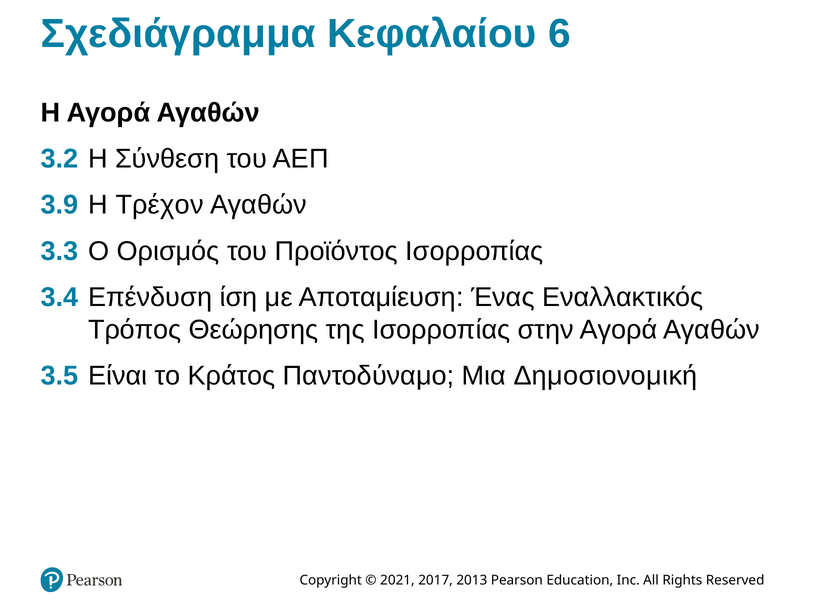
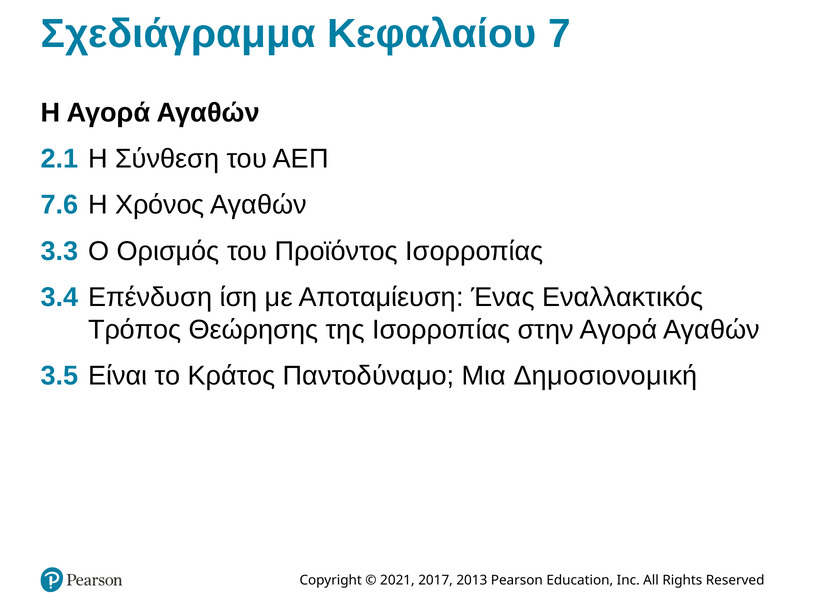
6: 6 -> 7
3.2: 3.2 -> 2.1
3.9: 3.9 -> 7.6
Τρέχον: Τρέχον -> Χρόνος
